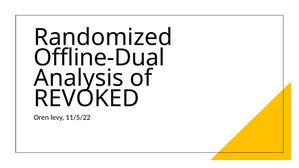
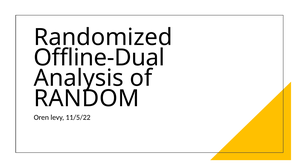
REVOKED: REVOKED -> RANDOM
